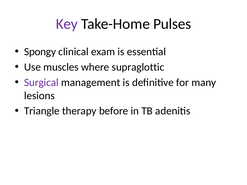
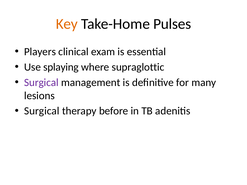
Key colour: purple -> orange
Spongy: Spongy -> Players
muscles: muscles -> splaying
Triangle at (42, 111): Triangle -> Surgical
